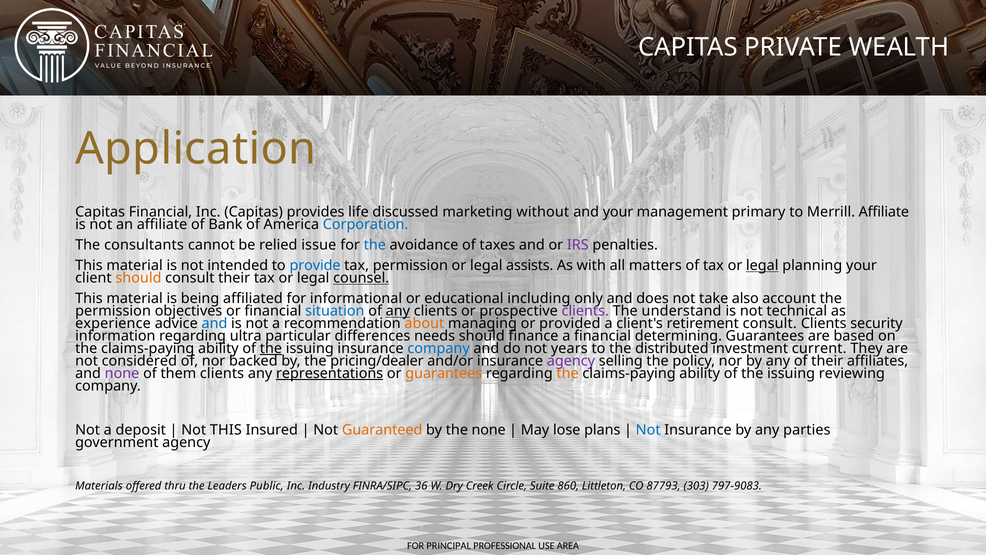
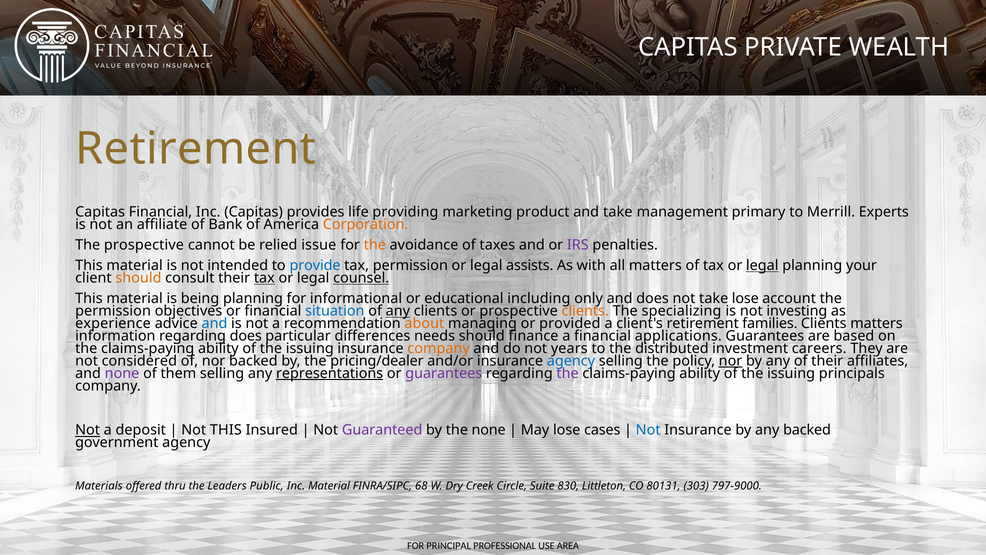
Application at (196, 149): Application -> Retirement
discussed: discussed -> providing
without: without -> product
and your: your -> take
Merrill Affiliate: Affiliate -> Experts
Corporation colour: blue -> orange
The consultants: consultants -> prospective
the at (375, 245) colour: blue -> orange
tax at (264, 278) underline: none -> present
being affiliated: affiliated -> planning
take also: also -> lose
clients at (585, 311) colour: purple -> orange
understand: understand -> specializing
technical: technical -> investing
retirement consult: consult -> families
Clients security: security -> matters
regarding ultra: ultra -> does
determining: determining -> applications
the at (271, 348) underline: present -> none
company at (439, 348) colour: blue -> orange
current: current -> careers
agency at (571, 361) colour: purple -> blue
nor at (731, 361) underline: none -> present
them clients: clients -> selling
guarantees at (444, 373) colour: orange -> purple
the at (568, 373) colour: orange -> purple
reviewing: reviewing -> principals
Not at (88, 430) underline: none -> present
Guaranteed colour: orange -> purple
plans: plans -> cases
any parties: parties -> backed
Inc Industry: Industry -> Material
36: 36 -> 68
860: 860 -> 830
87793: 87793 -> 80131
797-9083: 797-9083 -> 797-9000
